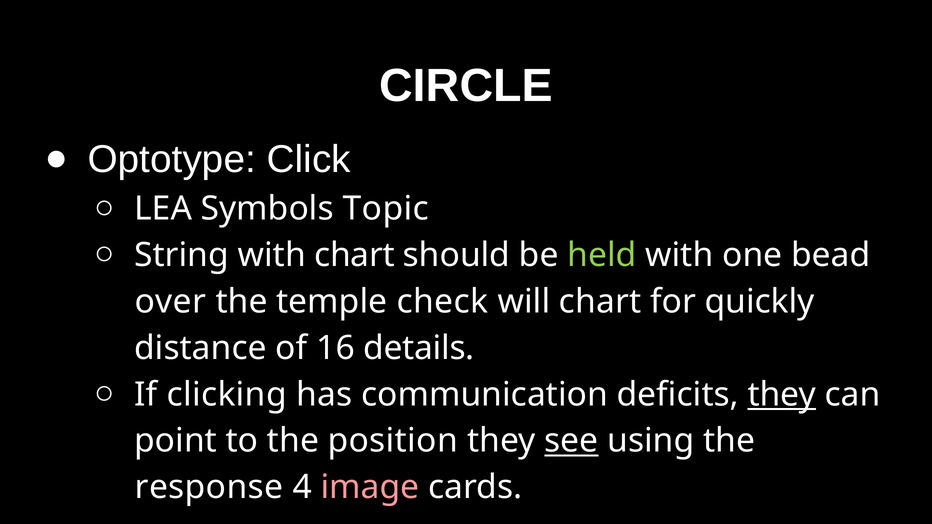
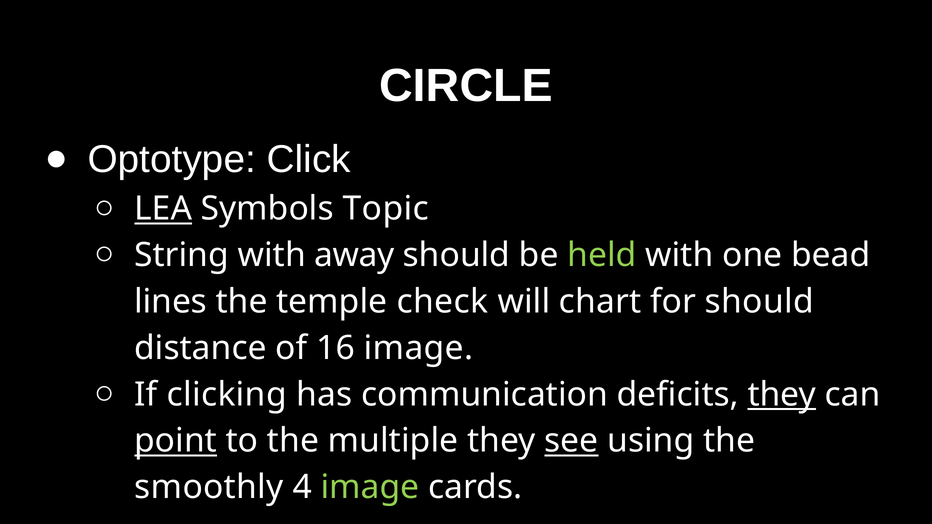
LEA underline: none -> present
with chart: chart -> away
over: over -> lines
for quickly: quickly -> should
16 details: details -> image
point underline: none -> present
position: position -> multiple
response: response -> smoothly
image at (370, 487) colour: pink -> light green
